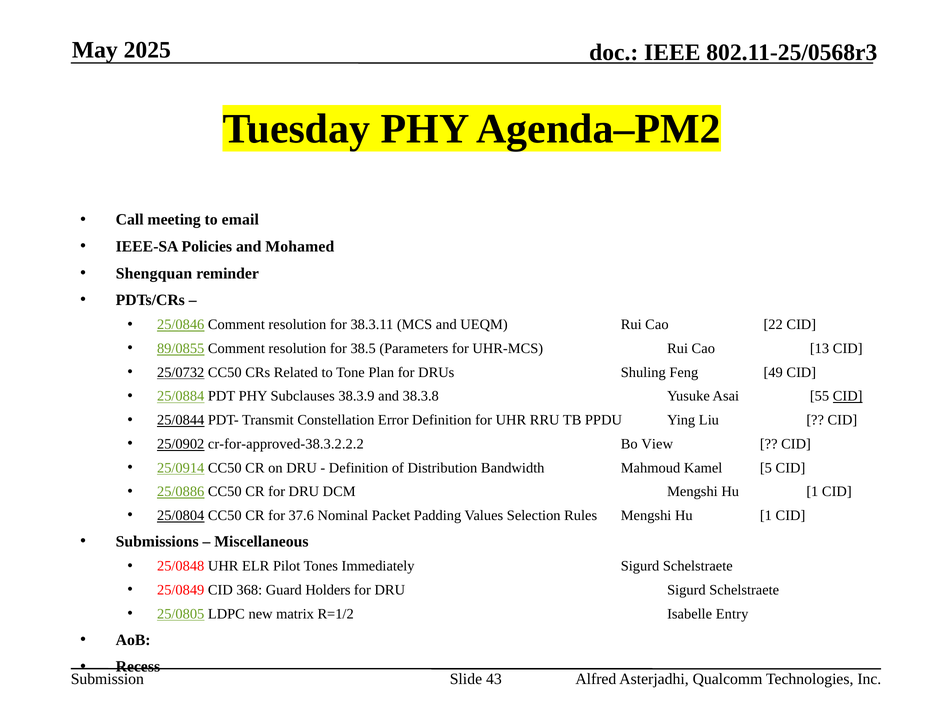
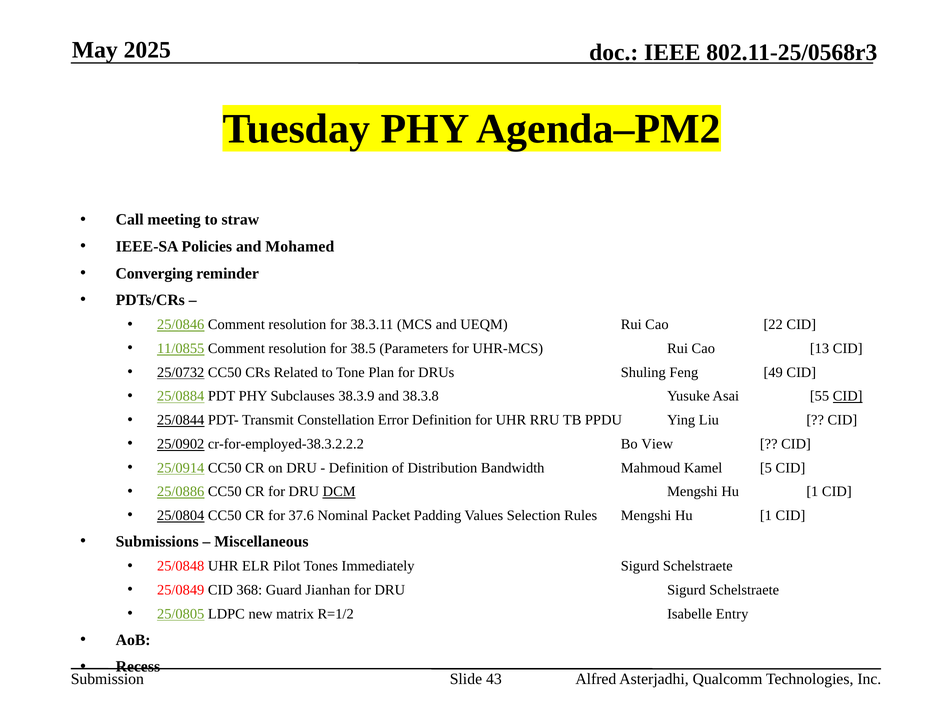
email: email -> straw
Shengquan: Shengquan -> Converging
89/0855: 89/0855 -> 11/0855
cr-for-approved-38.3.2.2.2: cr-for-approved-38.3.2.2.2 -> cr-for-employed-38.3.2.2.2
DCM underline: none -> present
Holders: Holders -> Jianhan
